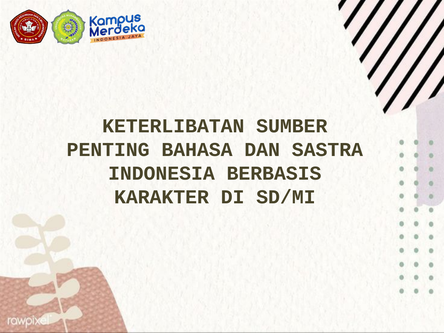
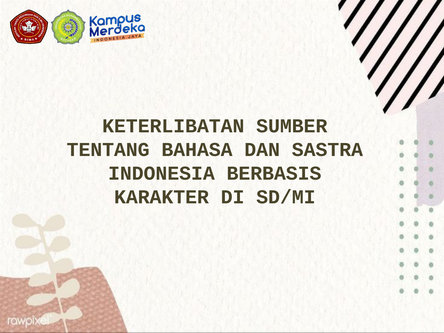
PENTING: PENTING -> TENTANG
